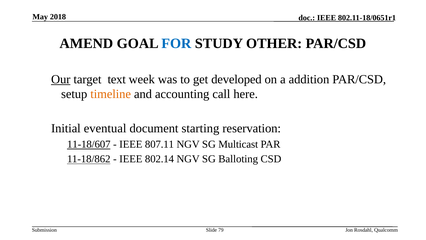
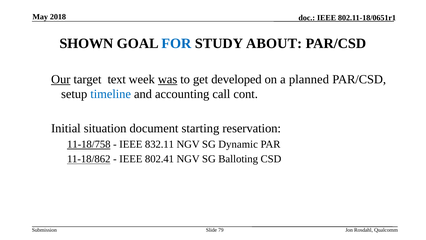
AMEND: AMEND -> SHOWN
OTHER: OTHER -> ABOUT
was underline: none -> present
addition: addition -> planned
timeline colour: orange -> blue
here: here -> cont
eventual: eventual -> situation
11-18/607: 11-18/607 -> 11-18/758
807.11: 807.11 -> 832.11
Multicast: Multicast -> Dynamic
802.14: 802.14 -> 802.41
